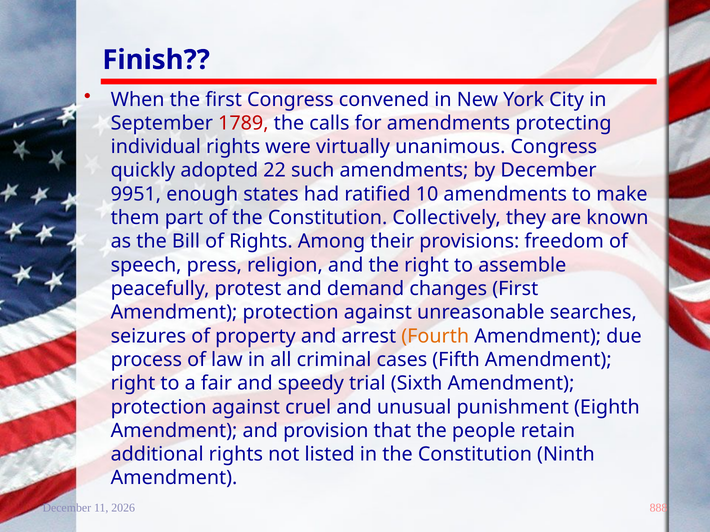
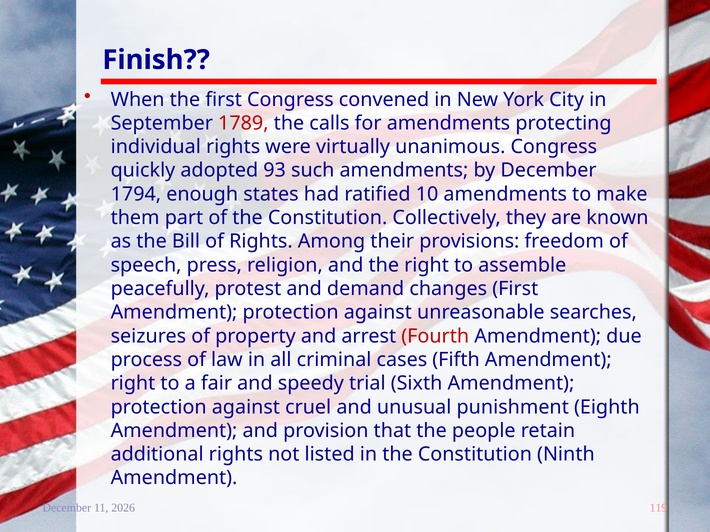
22: 22 -> 93
9951: 9951 -> 1794
Fourth colour: orange -> red
888: 888 -> 119
